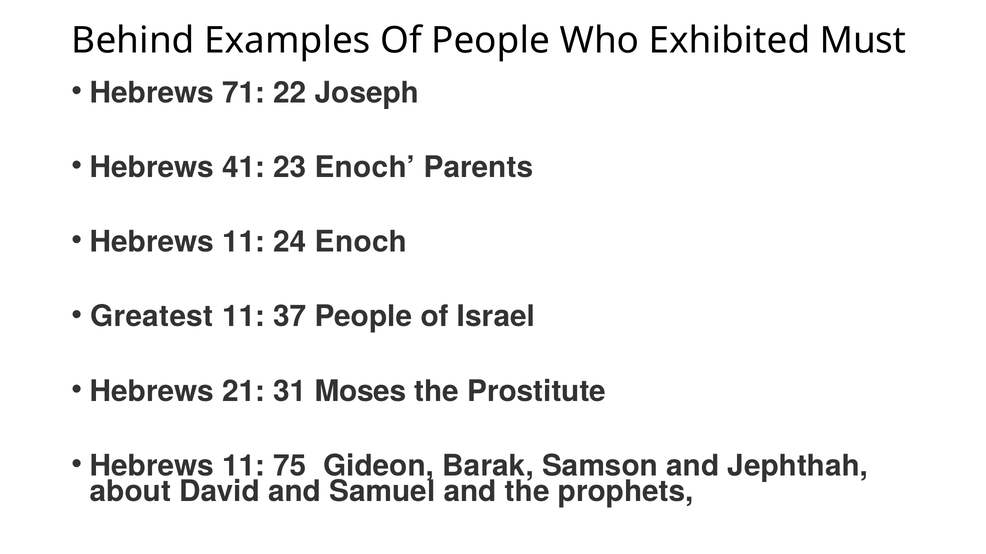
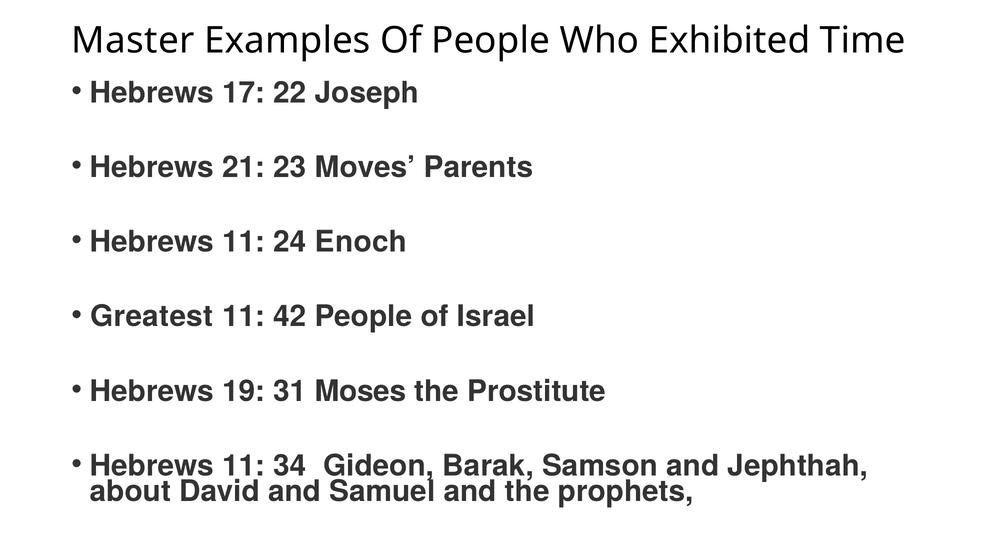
Behind: Behind -> Master
Must: Must -> Time
71: 71 -> 17
41: 41 -> 21
23 Enoch: Enoch -> Moves
37: 37 -> 42
21: 21 -> 19
75: 75 -> 34
